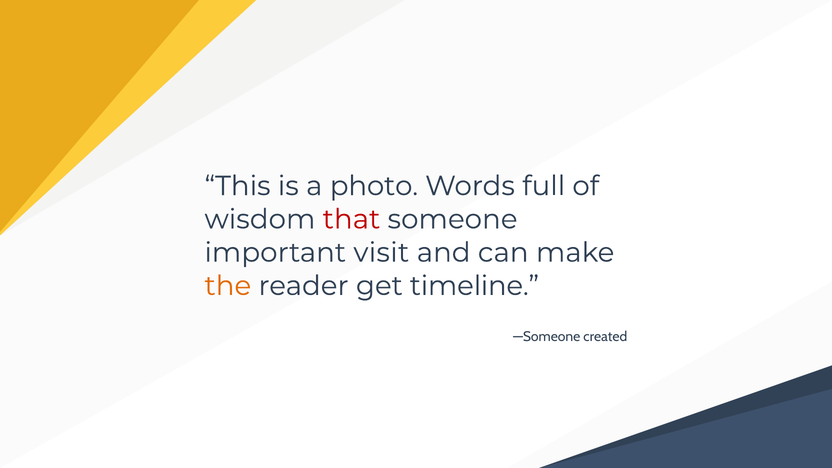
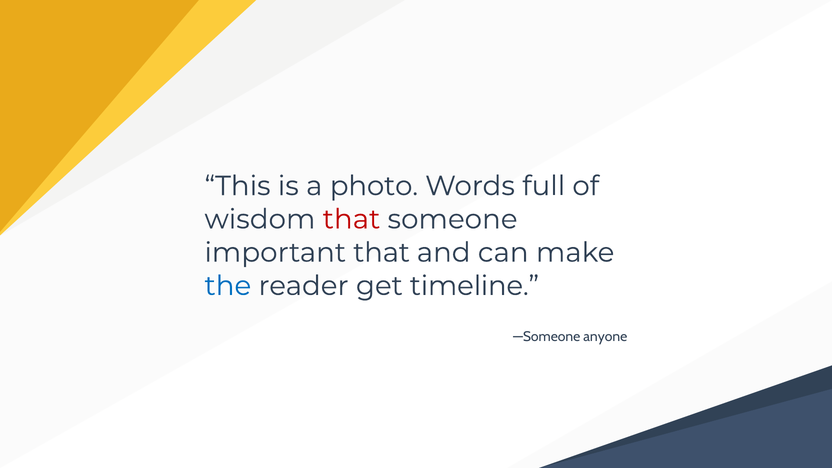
important visit: visit -> that
the colour: orange -> blue
created: created -> anyone
